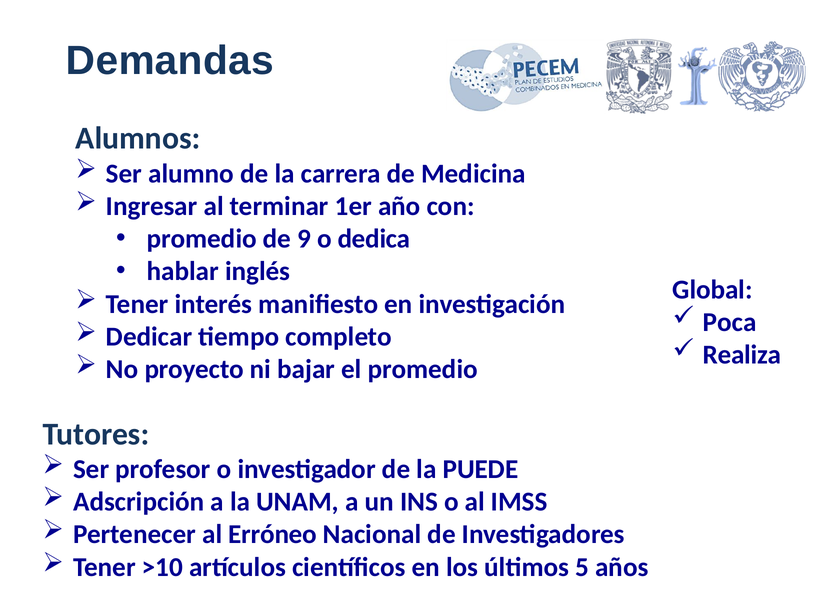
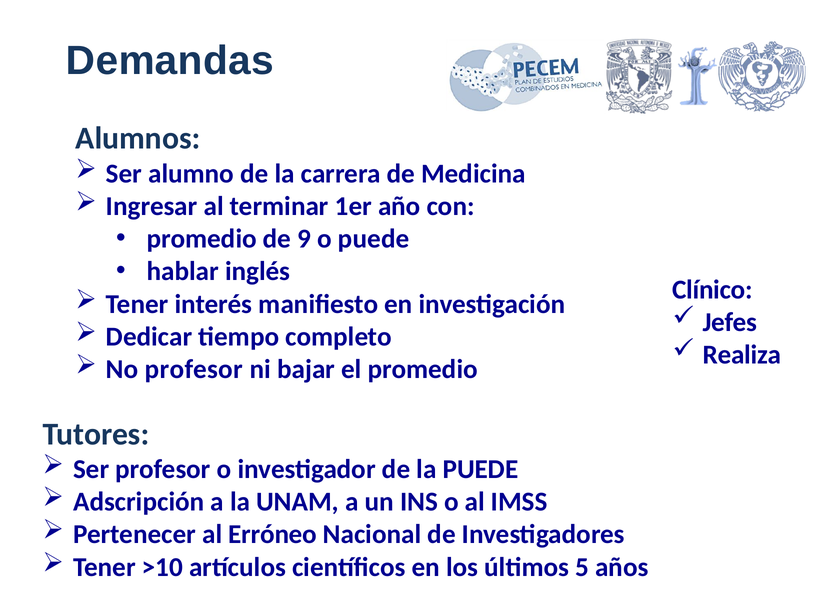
o dedica: dedica -> puede
Global: Global -> Clínico
Poca: Poca -> Jefes
No proyecto: proyecto -> profesor
